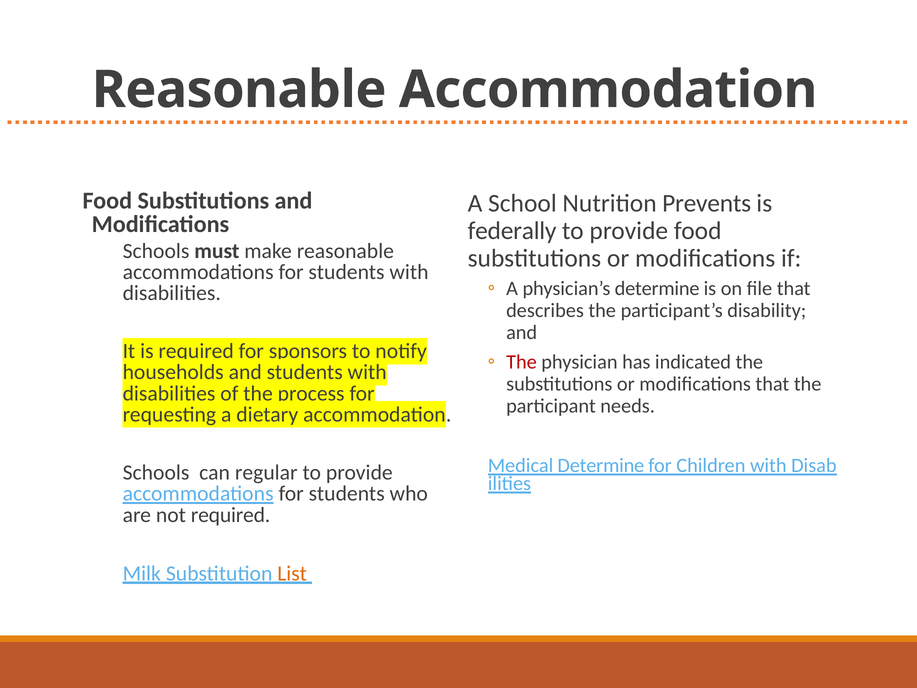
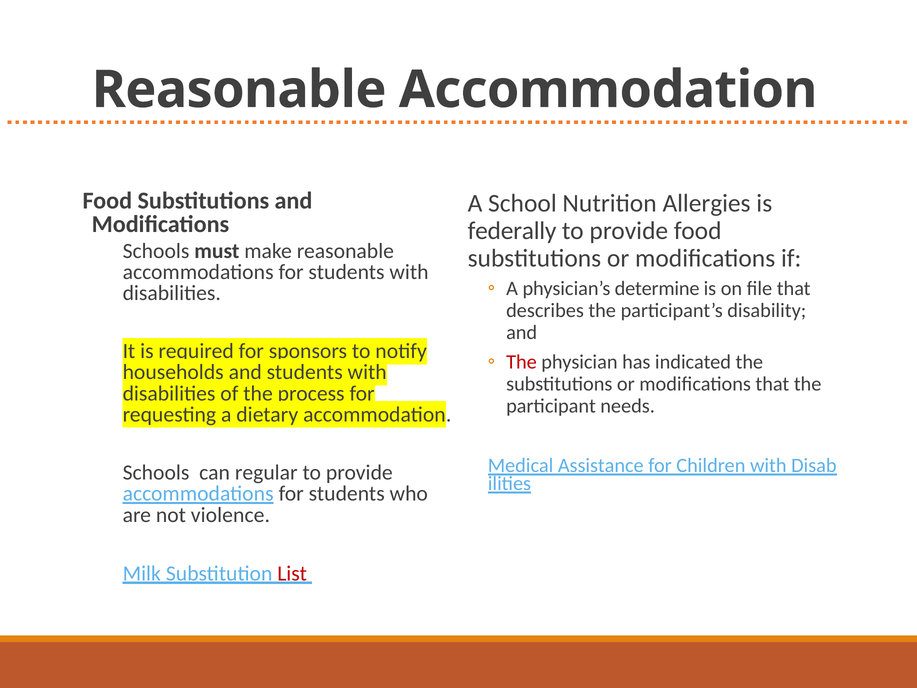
Prevents: Prevents -> Allergies
Medical Determine: Determine -> Assistance
not required: required -> violence
List colour: orange -> red
